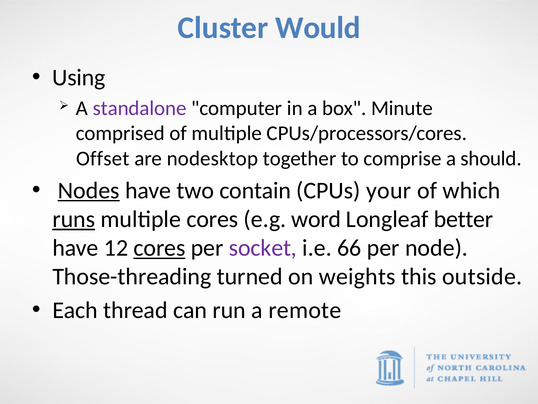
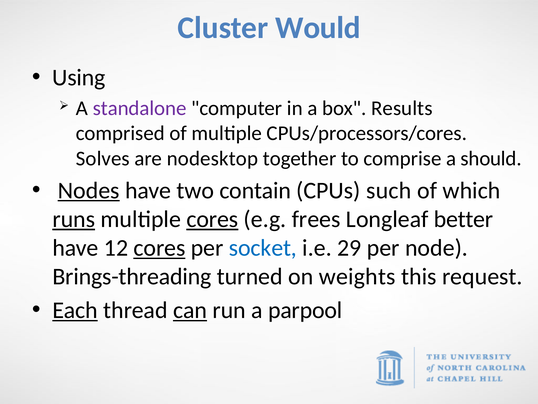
Minute: Minute -> Results
Offset: Offset -> Solves
your: your -> such
cores at (212, 219) underline: none -> present
word: word -> frees
socket colour: purple -> blue
66: 66 -> 29
Those-threading: Those-threading -> Brings-threading
outside: outside -> request
Each underline: none -> present
can underline: none -> present
remote: remote -> parpool
